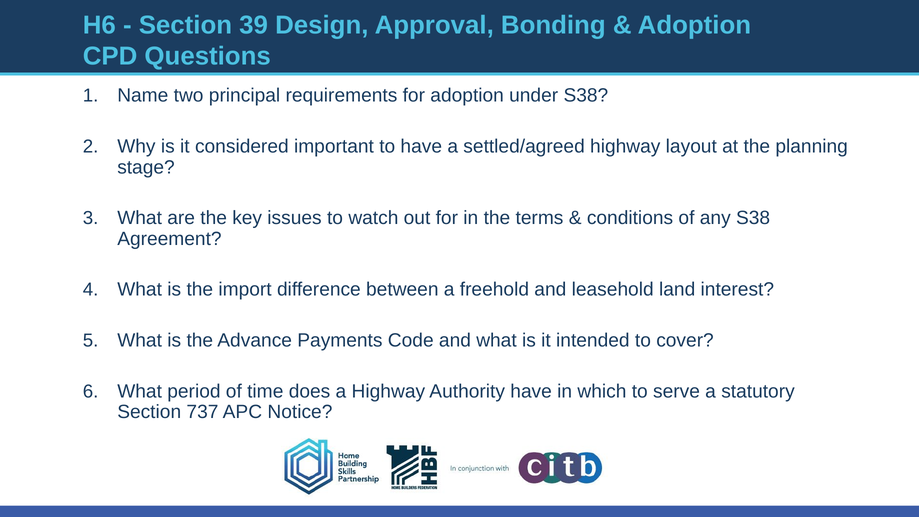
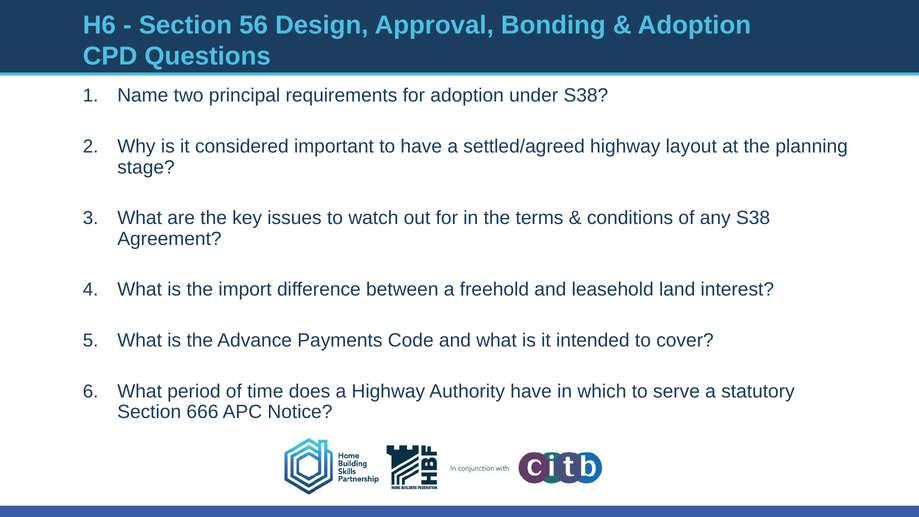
39: 39 -> 56
737: 737 -> 666
